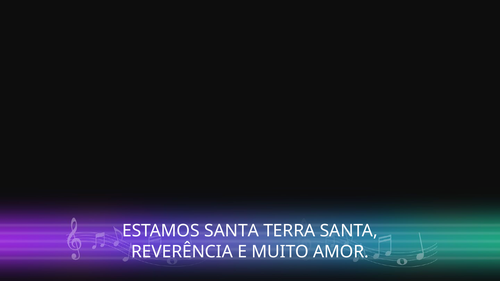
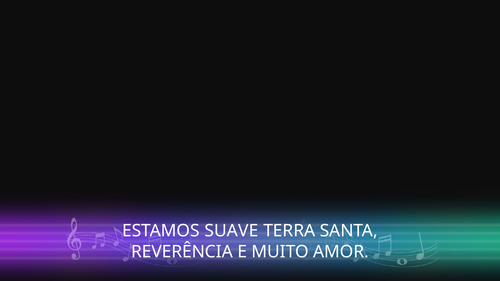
ESTAMOS SANTA: SANTA -> SUAVE
